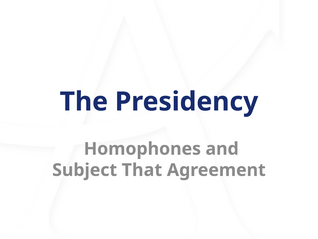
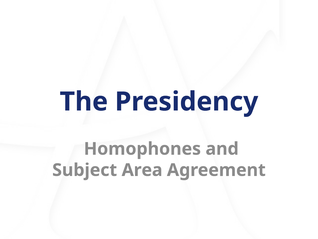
That: That -> Area
